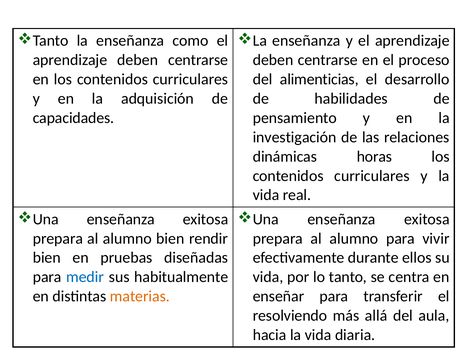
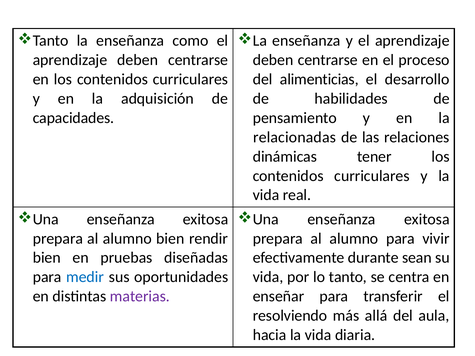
investigación: investigación -> relacionadas
horas: horas -> tener
ellos: ellos -> sean
habitualmente: habitualmente -> oportunidades
materias colour: orange -> purple
